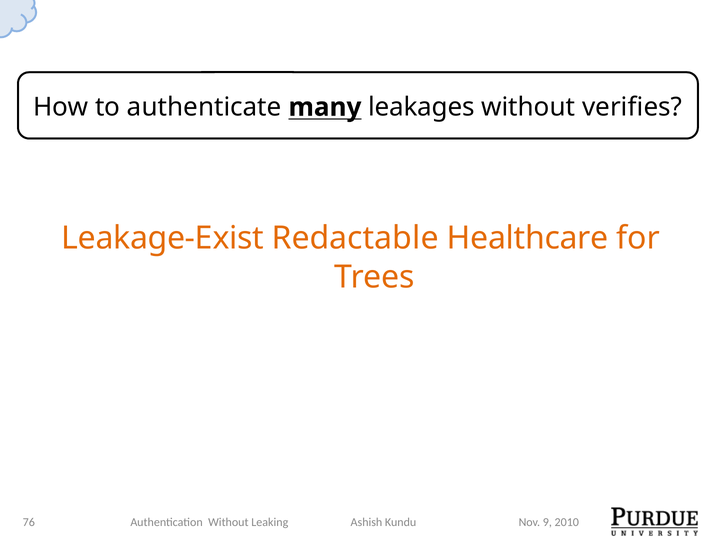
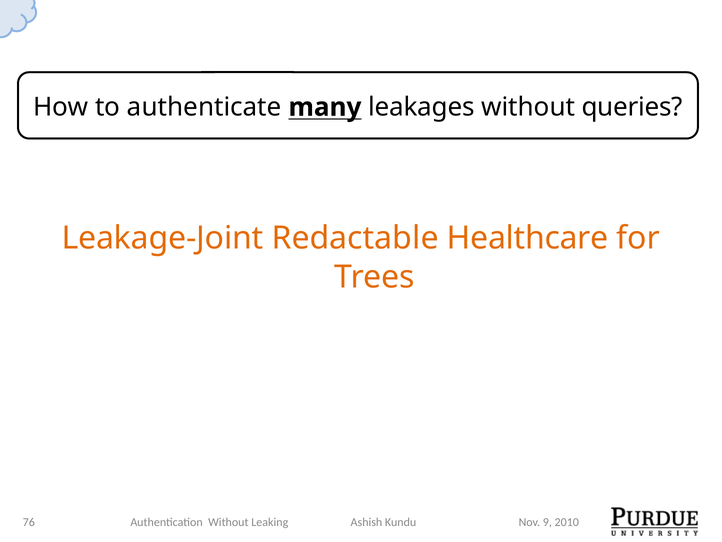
verifies: verifies -> queries
Leakage-Exist: Leakage-Exist -> Leakage-Joint
